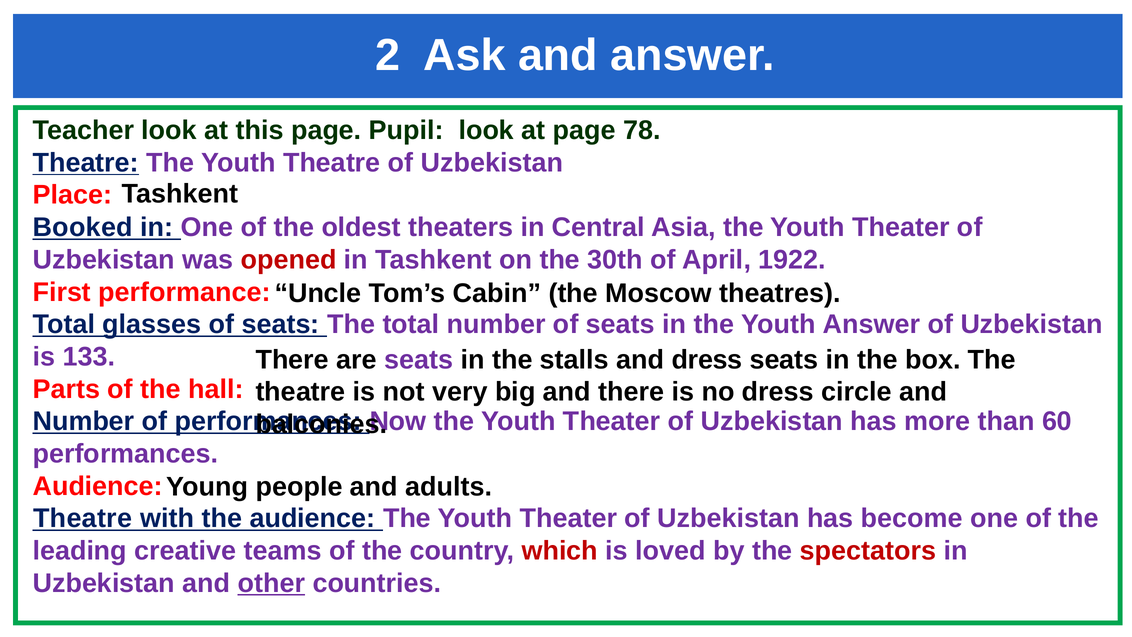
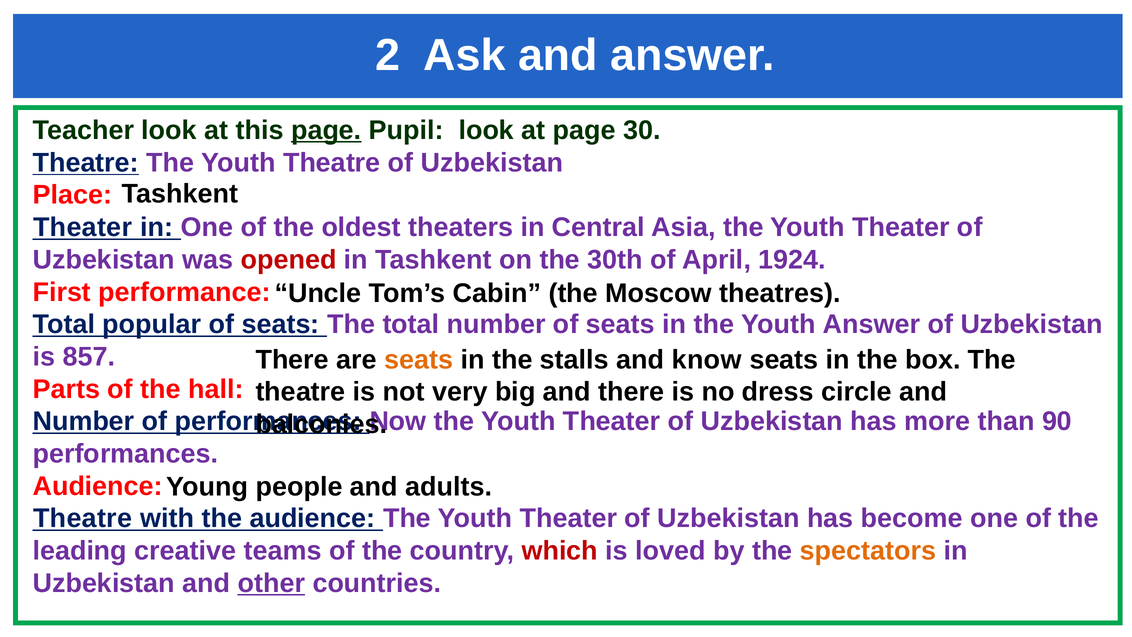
page at (326, 130) underline: none -> present
78: 78 -> 30
Booked at (83, 227): Booked -> Theater
1922: 1922 -> 1924
glasses: glasses -> popular
133: 133 -> 857
seats at (419, 359) colour: purple -> orange
and dress: dress -> know
60: 60 -> 90
spectators colour: red -> orange
